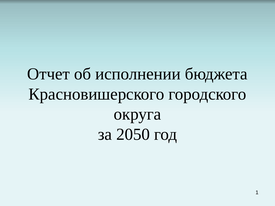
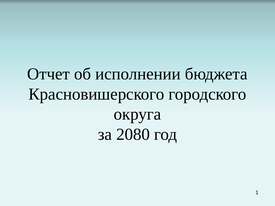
2050: 2050 -> 2080
